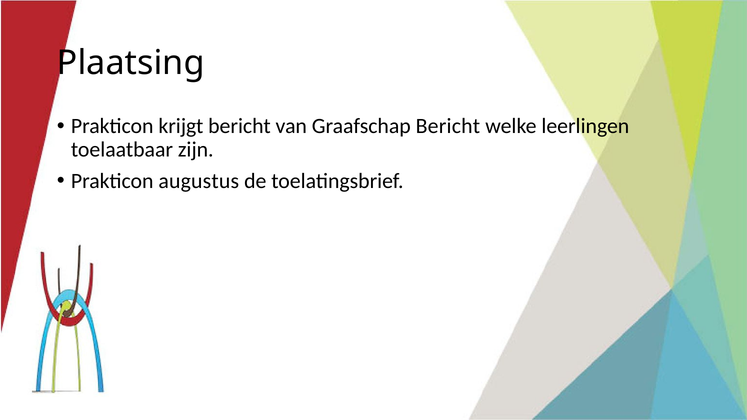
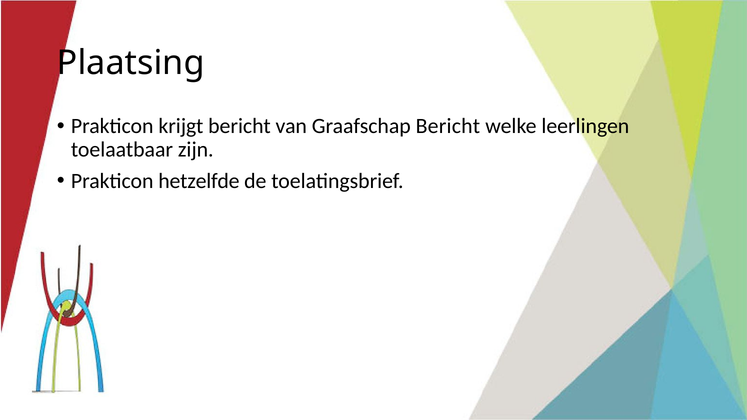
augustus: augustus -> hetzelfde
